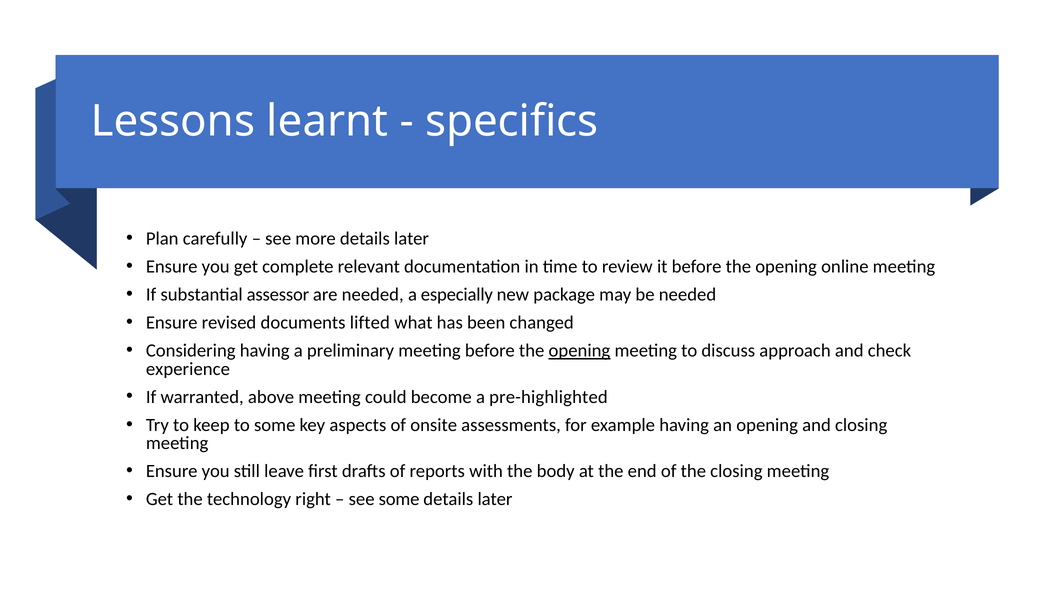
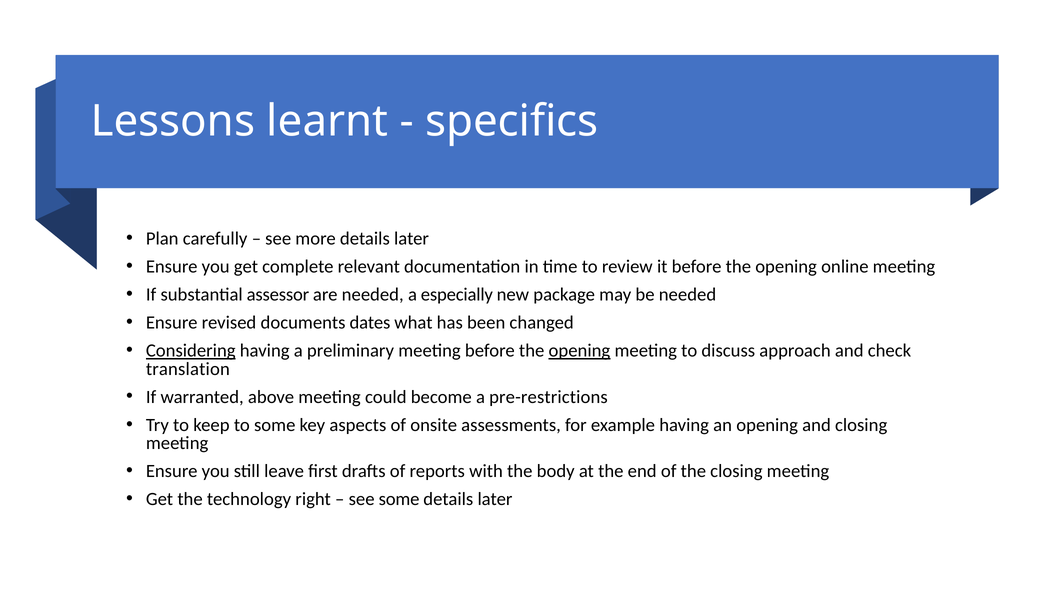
lifted: lifted -> dates
Considering underline: none -> present
experience: experience -> translation
pre-highlighted: pre-highlighted -> pre-restrictions
